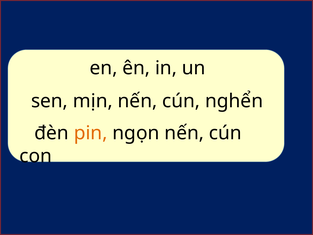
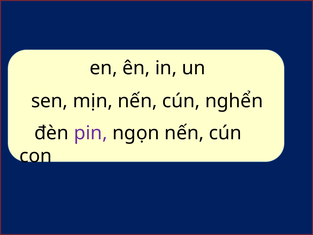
pin colour: orange -> purple
